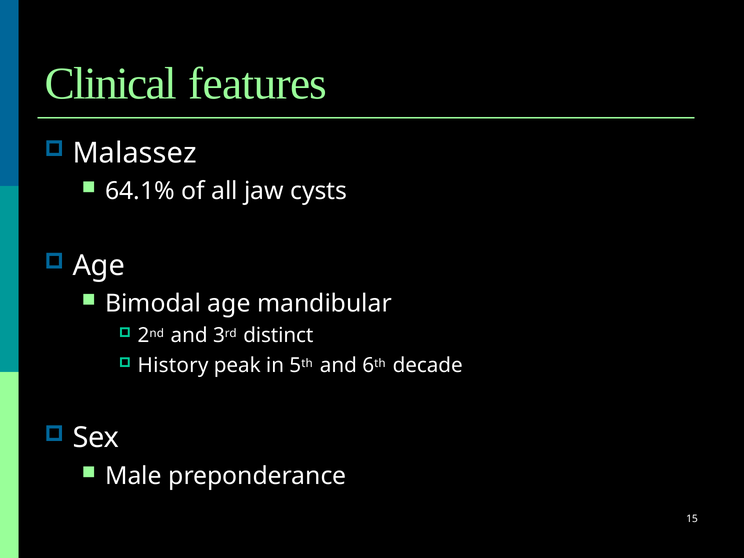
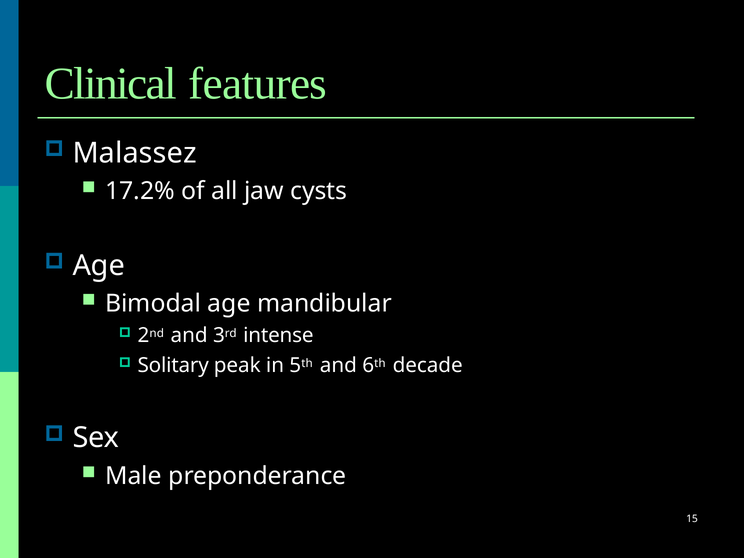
64.1%: 64.1% -> 17.2%
distinct: distinct -> intense
History: History -> Solitary
